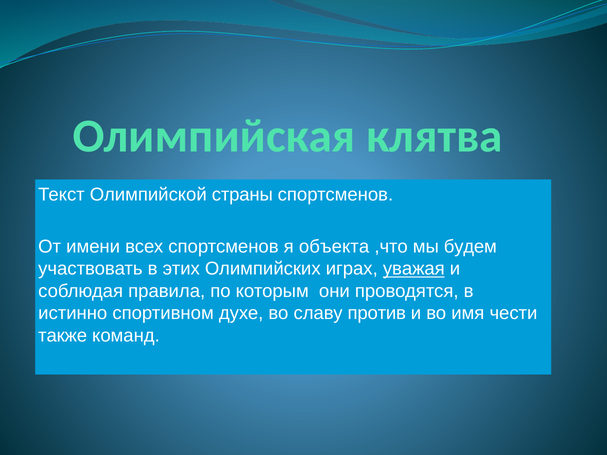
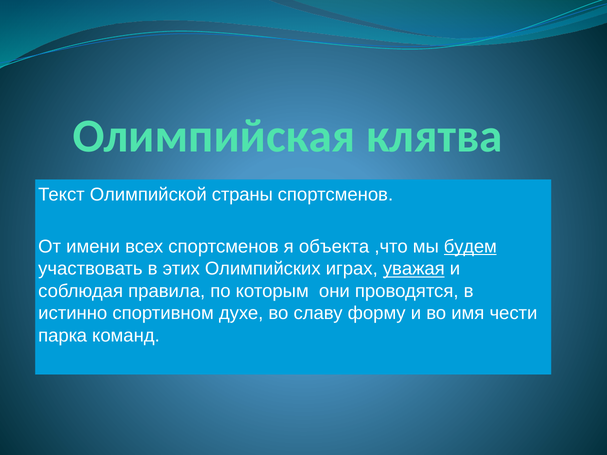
будем underline: none -> present
против: против -> форму
также: также -> парка
